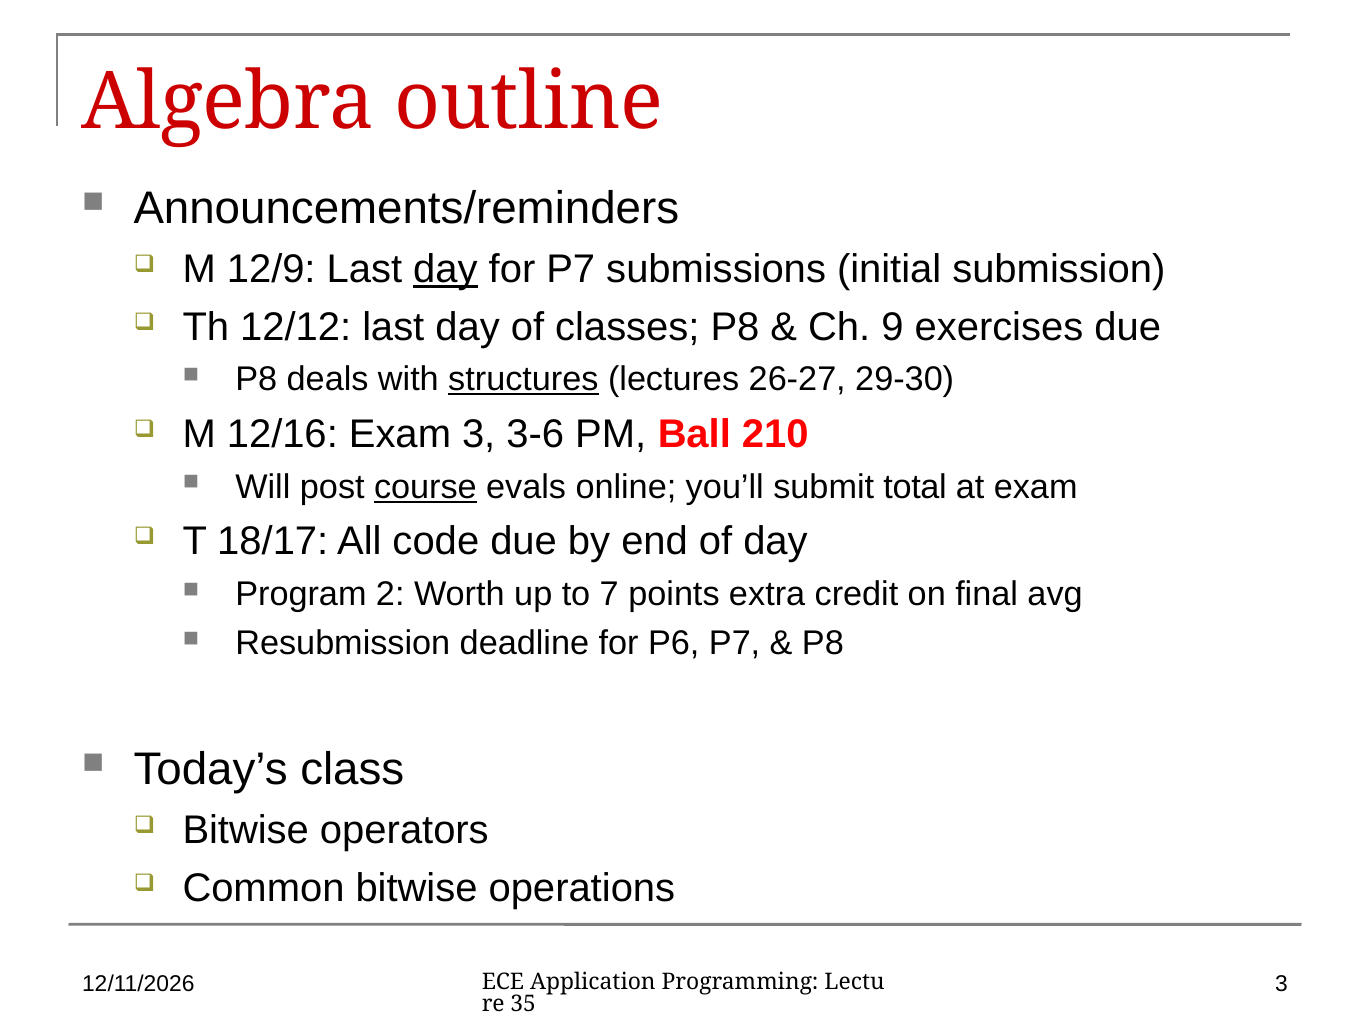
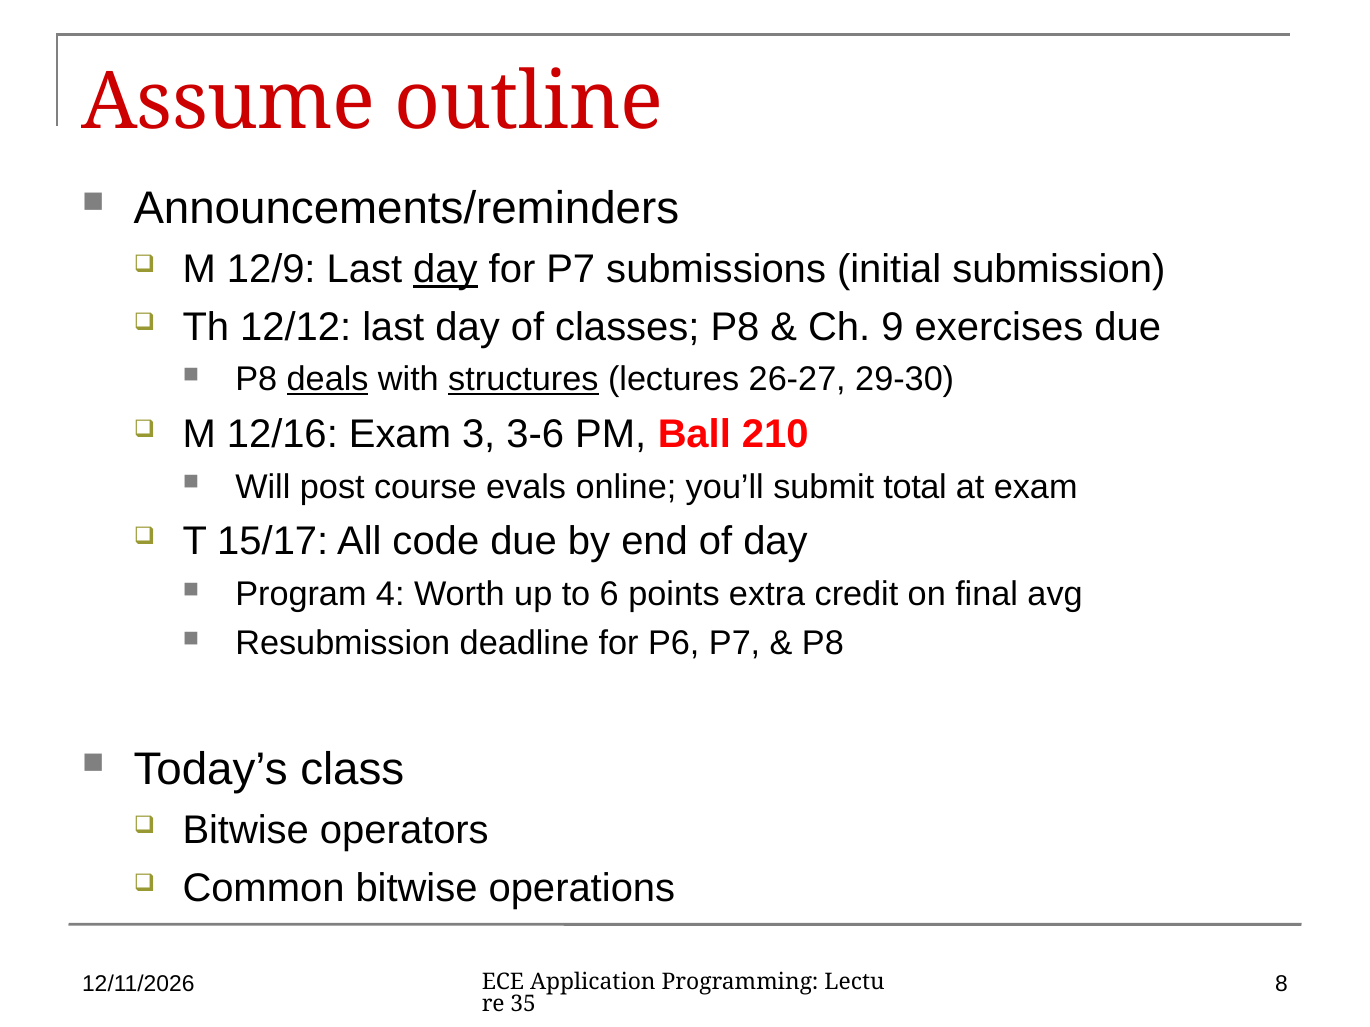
Algebra: Algebra -> Assume
deals underline: none -> present
course underline: present -> none
18/17: 18/17 -> 15/17
2: 2 -> 4
7: 7 -> 6
3 at (1282, 985): 3 -> 8
